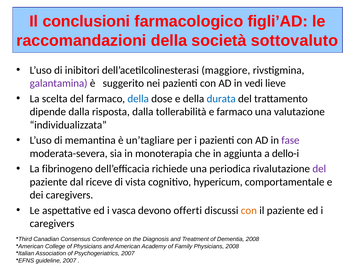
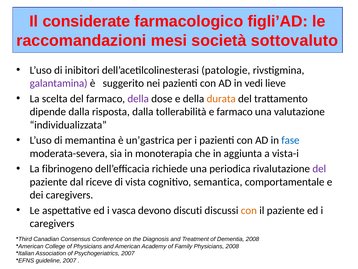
conclusioni: conclusioni -> considerate
raccomandazioni della: della -> mesi
maggiore: maggiore -> patologie
della at (138, 99) colour: blue -> purple
durata colour: blue -> orange
un’tagliare: un’tagliare -> un’gastrica
fase colour: purple -> blue
dello-i: dello-i -> vista-i
hypericum: hypericum -> semantica
offerti: offerti -> discuti
